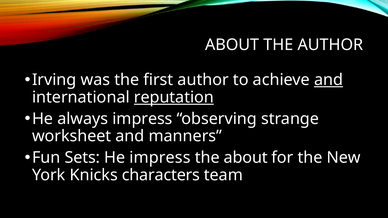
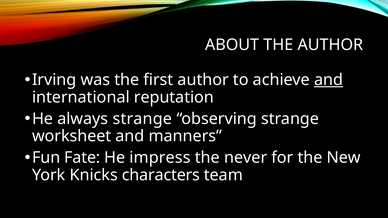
reputation underline: present -> none
always impress: impress -> strange
Sets: Sets -> Fate
the about: about -> never
